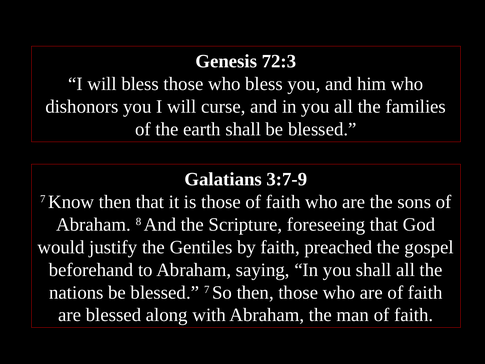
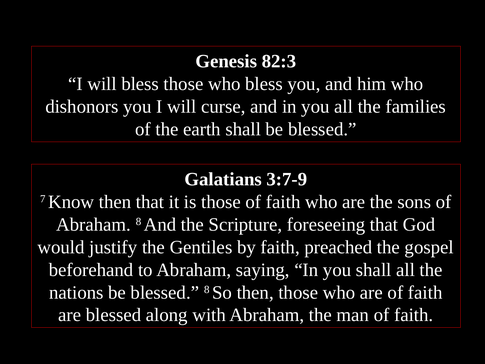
72:3: 72:3 -> 82:3
blessed 7: 7 -> 8
